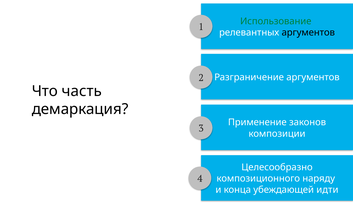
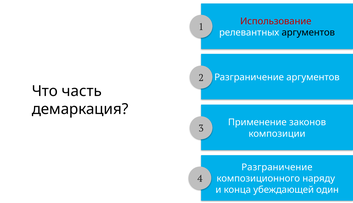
Использование colour: green -> red
Целесообразно at (277, 167): Целесообразно -> Разграничение
идти: идти -> один
